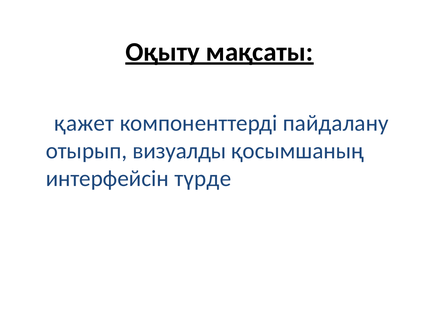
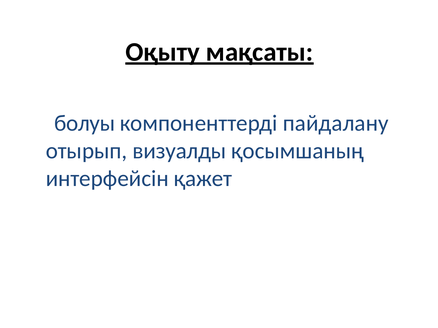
қажет: қажет -> болуы
түрде: түрде -> қажет
